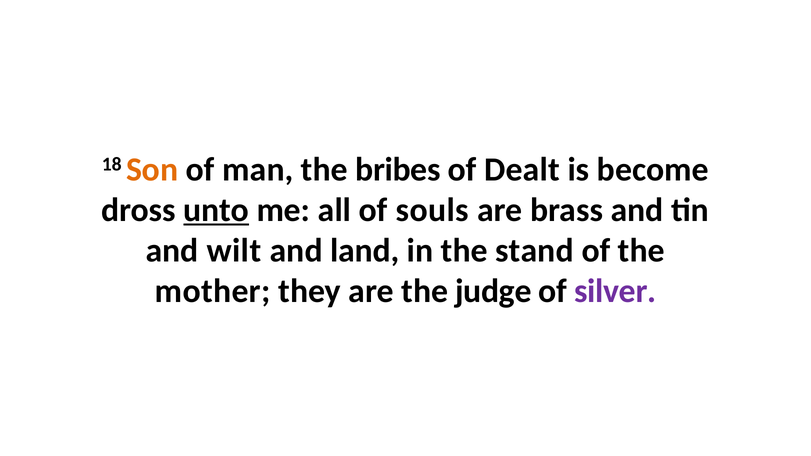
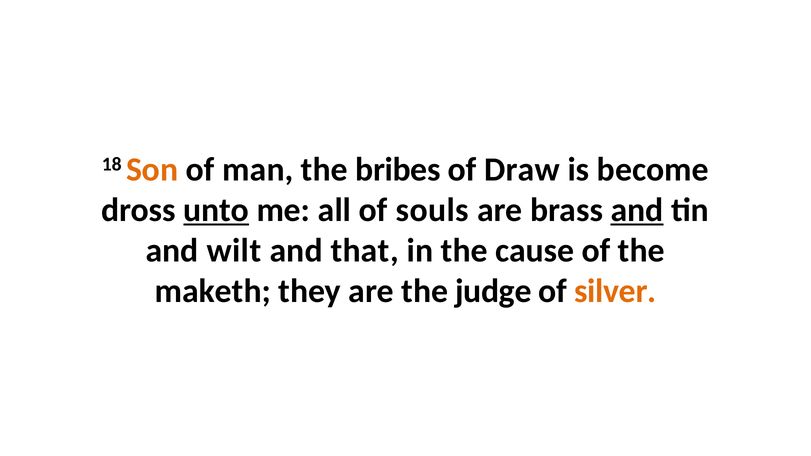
Dealt: Dealt -> Draw
and at (637, 210) underline: none -> present
land: land -> that
stand: stand -> cause
mother: mother -> maketh
silver colour: purple -> orange
